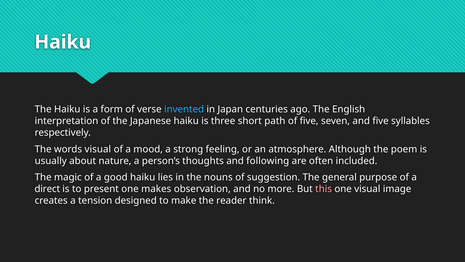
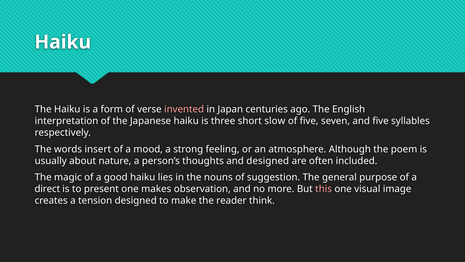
invented colour: light blue -> pink
path: path -> slow
words visual: visual -> insert
and following: following -> designed
